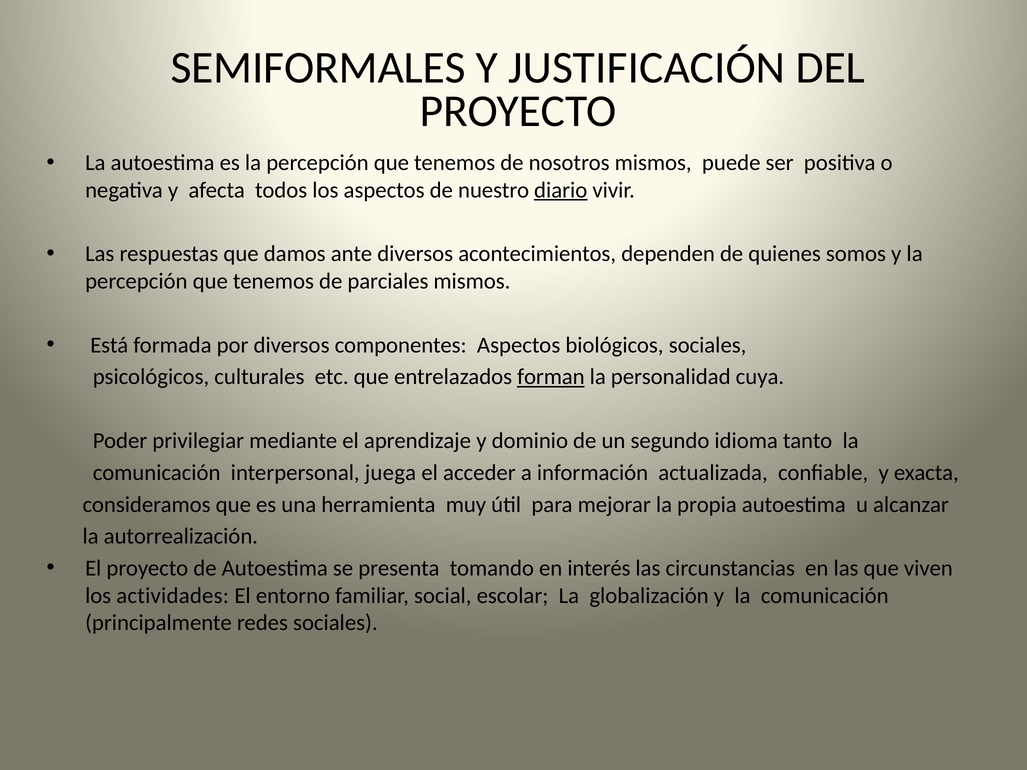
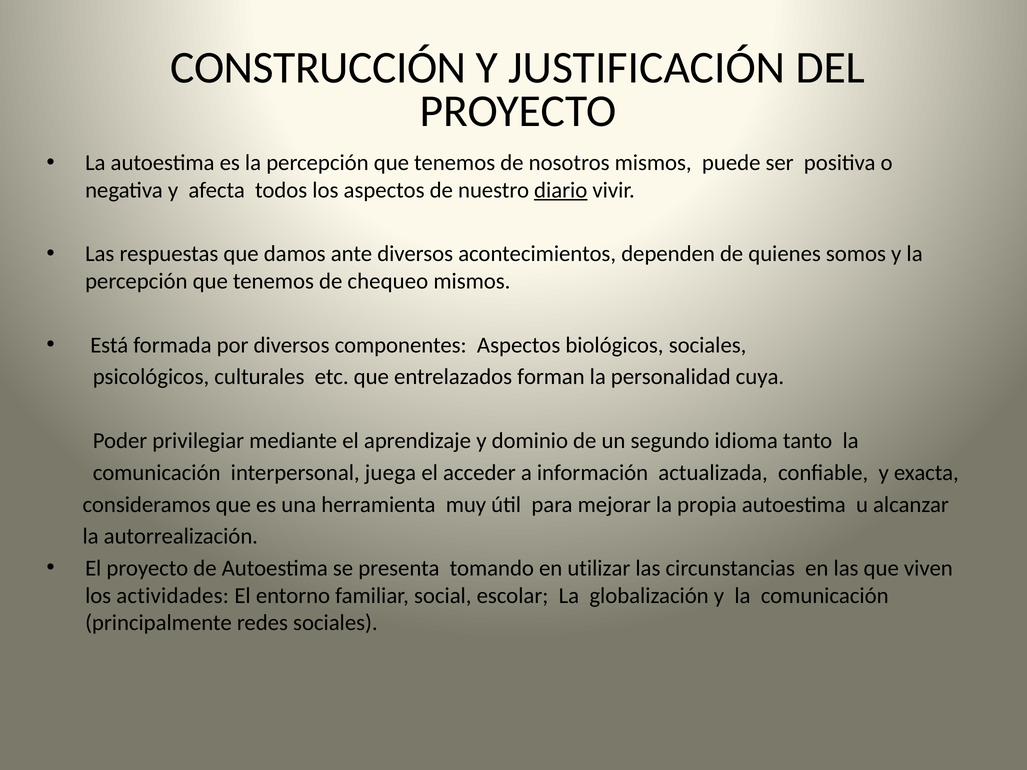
SEMIFORMALES: SEMIFORMALES -> CONSTRUCCIÓN
parciales: parciales -> chequeo
forman underline: present -> none
interés: interés -> utilizar
